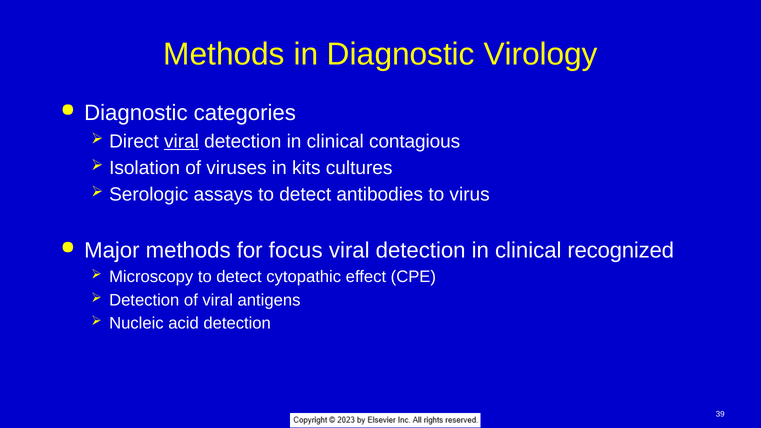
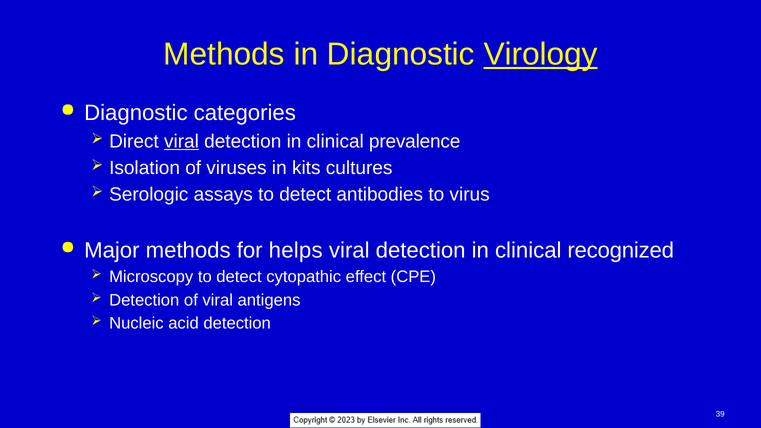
Virology underline: none -> present
contagious: contagious -> prevalence
focus: focus -> helps
